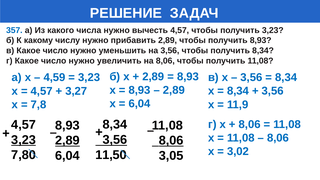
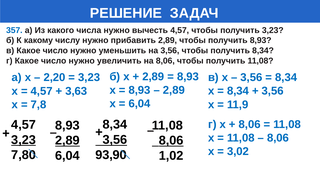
4,59: 4,59 -> 2,20
3,27: 3,27 -> 3,63
11,50: 11,50 -> 93,90
3,05: 3,05 -> 1,02
